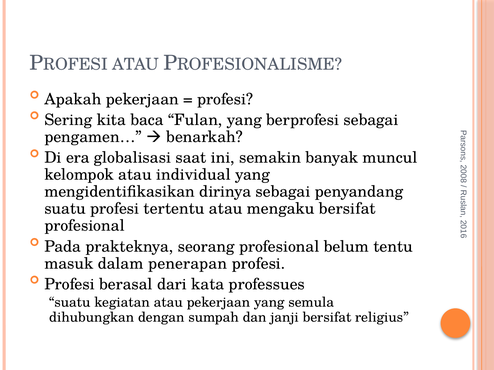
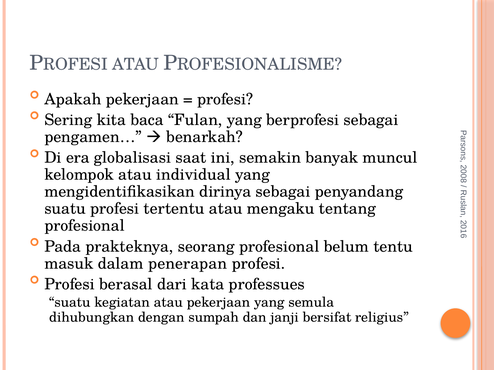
mengaku bersifat: bersifat -> tentang
